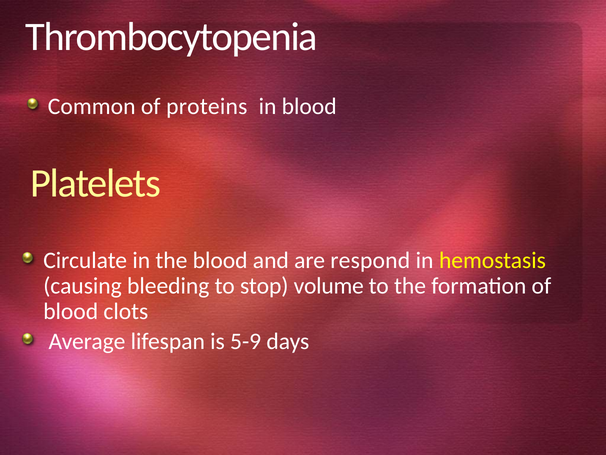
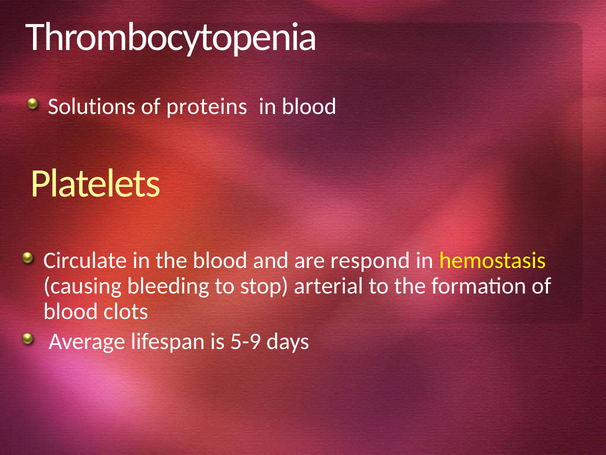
Common: Common -> Solutions
volume: volume -> arterial
